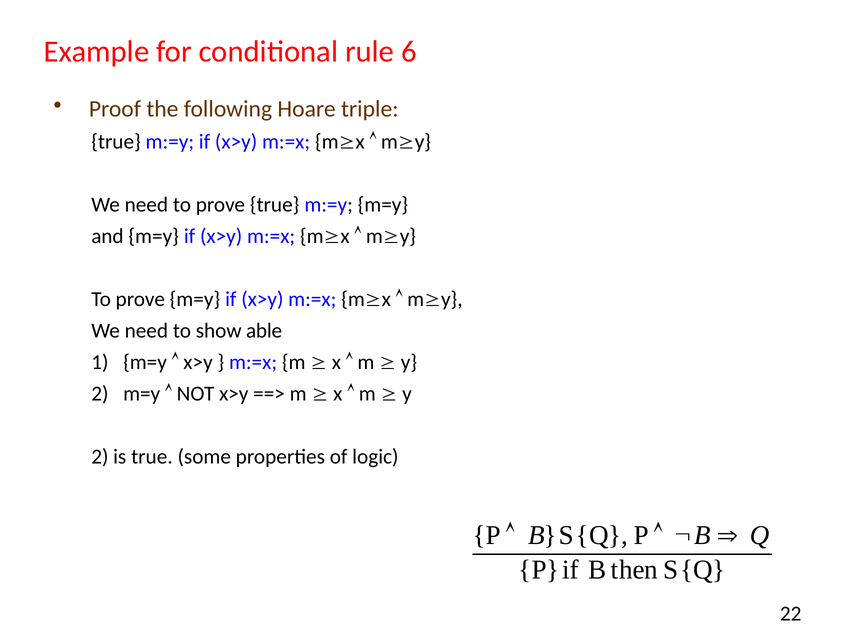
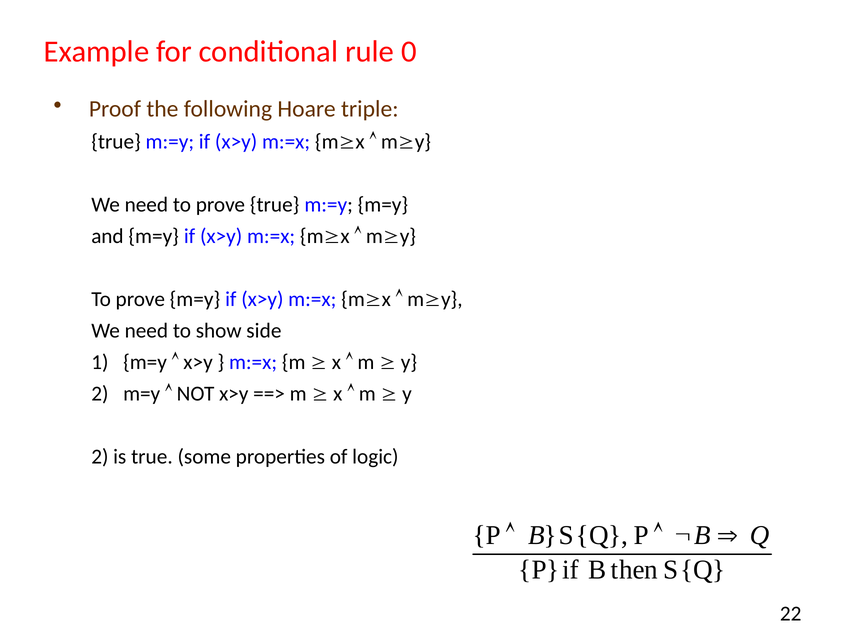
6: 6 -> 0
able: able -> side
